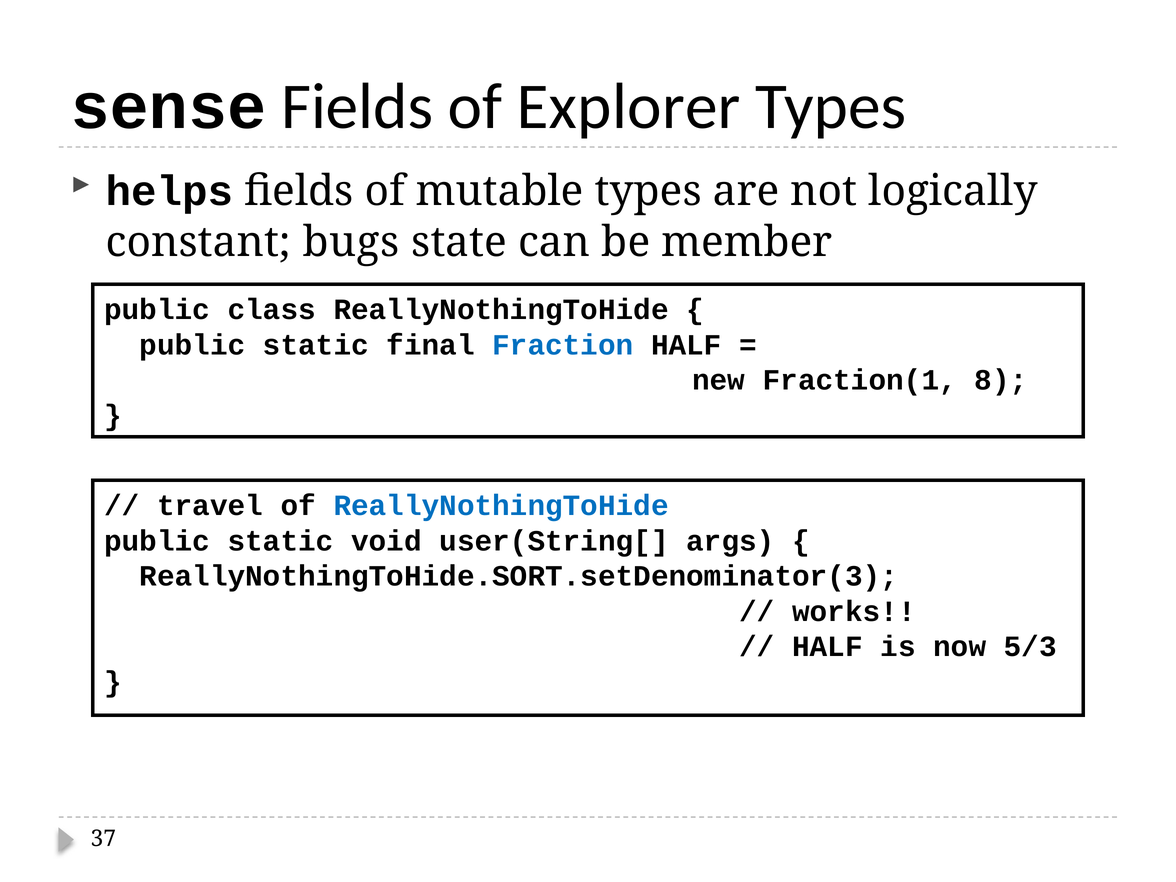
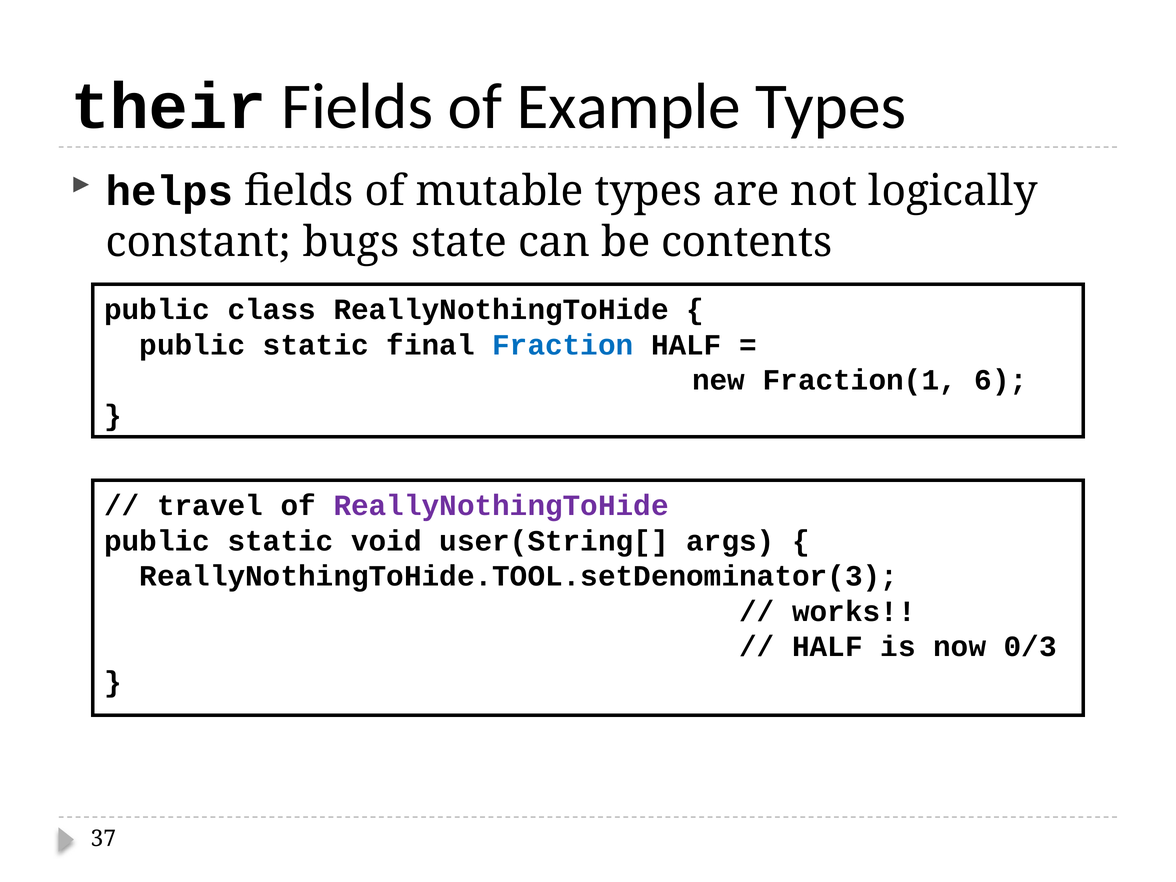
sense: sense -> their
Explorer: Explorer -> Example
member: member -> contents
8: 8 -> 6
ReallyNothingToHide at (501, 506) colour: blue -> purple
ReallyNothingToHide.SORT.setDenominator(3: ReallyNothingToHide.SORT.setDenominator(3 -> ReallyNothingToHide.TOOL.setDenominator(3
5/3: 5/3 -> 0/3
